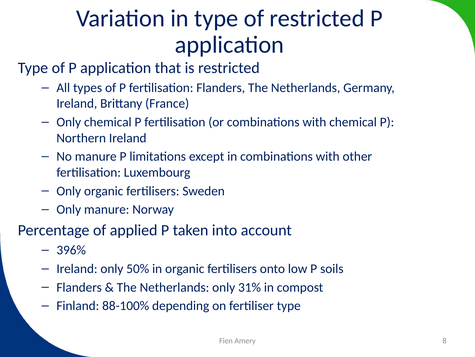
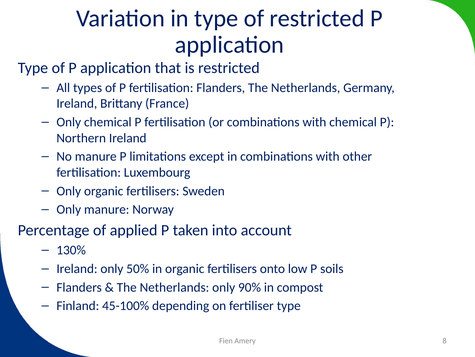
396%: 396% -> 130%
31%: 31% -> 90%
88-100%: 88-100% -> 45-100%
